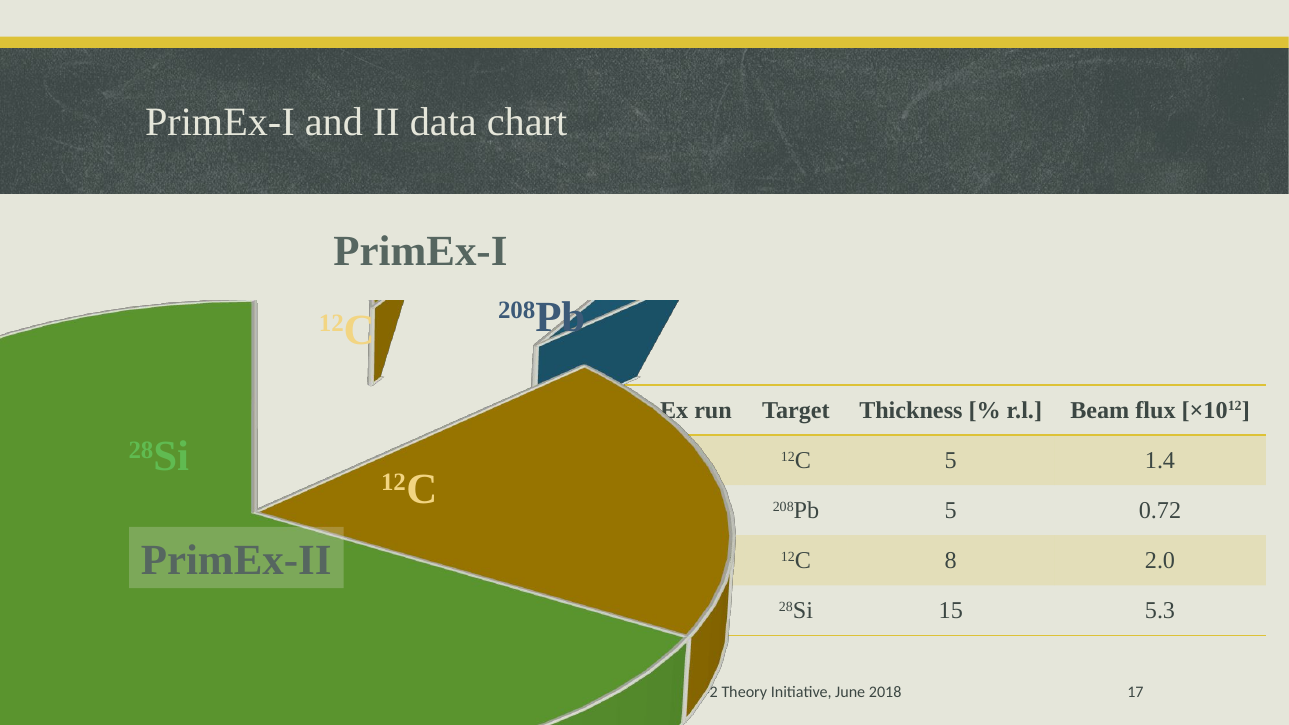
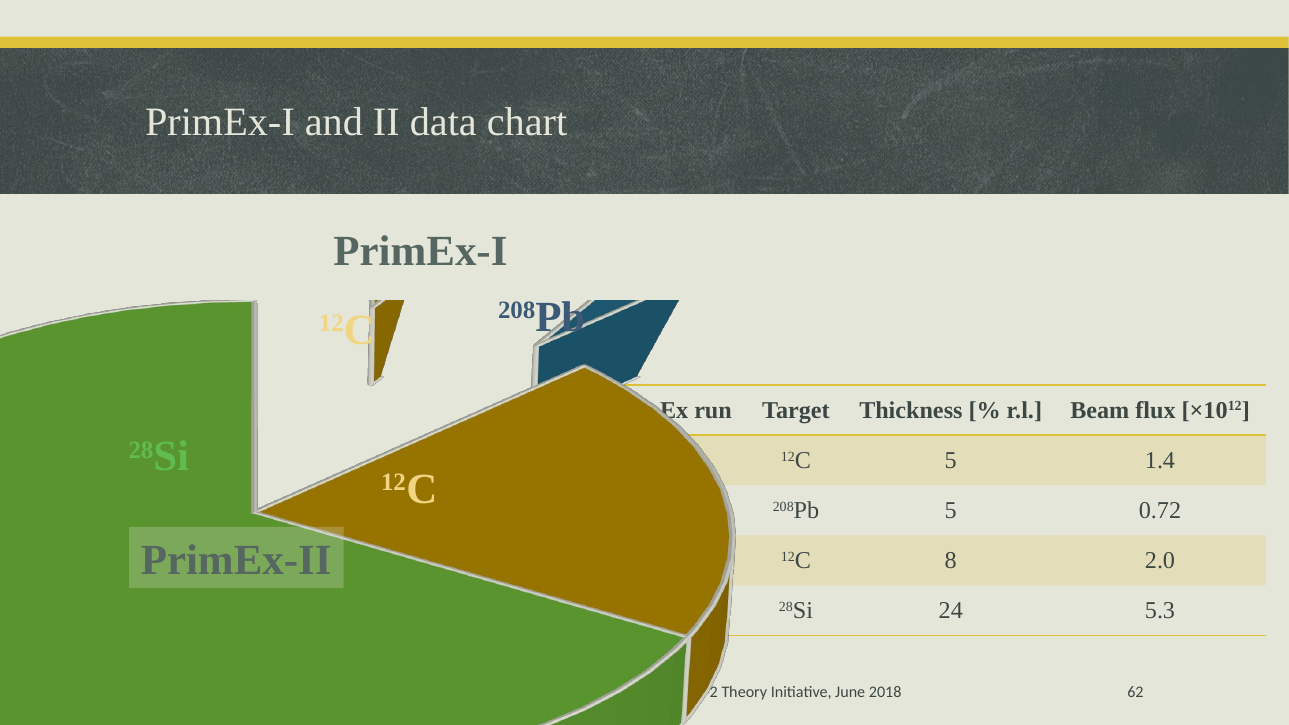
15: 15 -> 24
17: 17 -> 62
